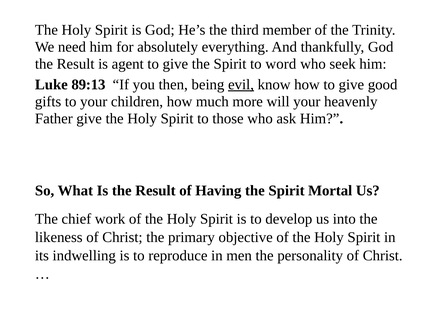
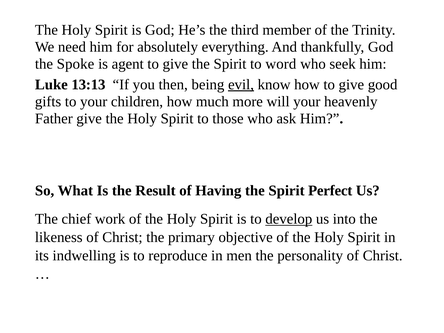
Result at (76, 64): Result -> Spoke
89:13: 89:13 -> 13:13
Mortal: Mortal -> Perfect
develop underline: none -> present
